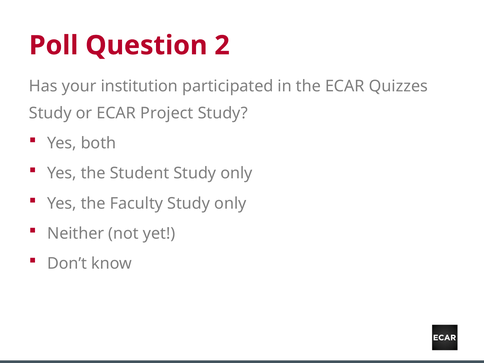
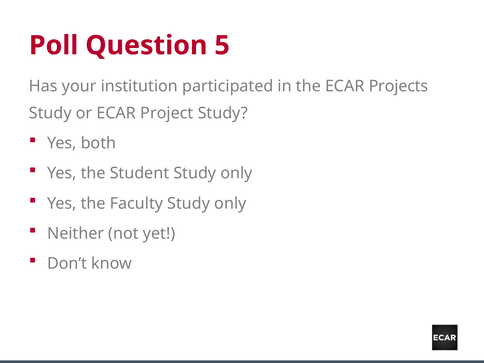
2: 2 -> 5
Quizzes: Quizzes -> Projects
